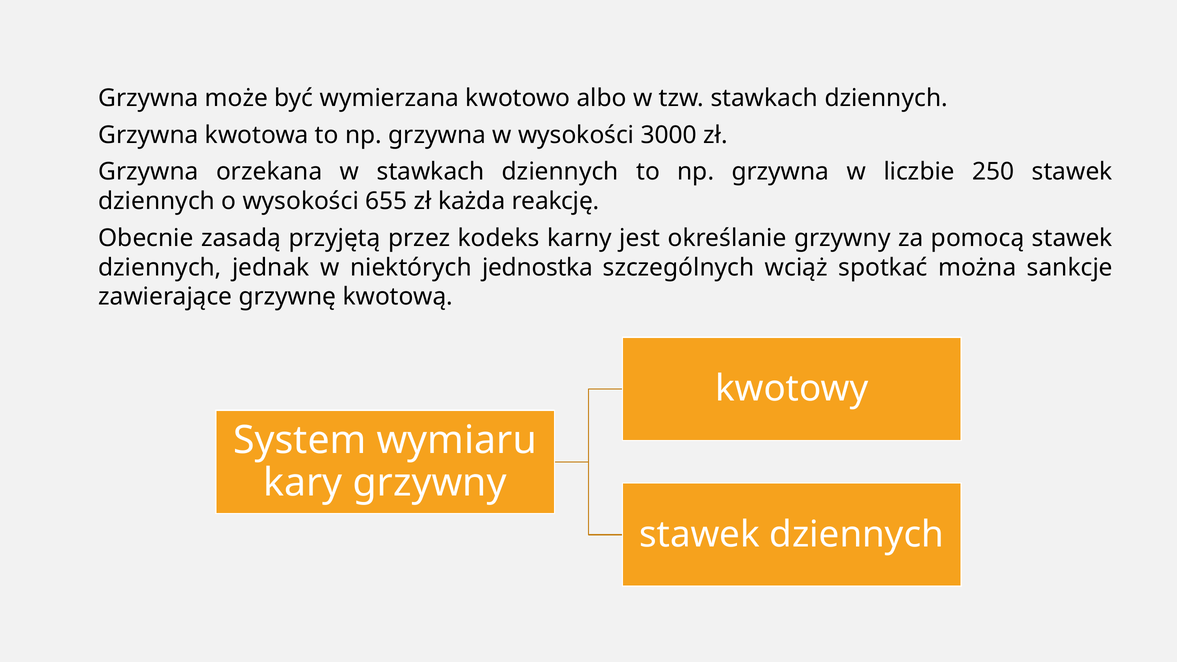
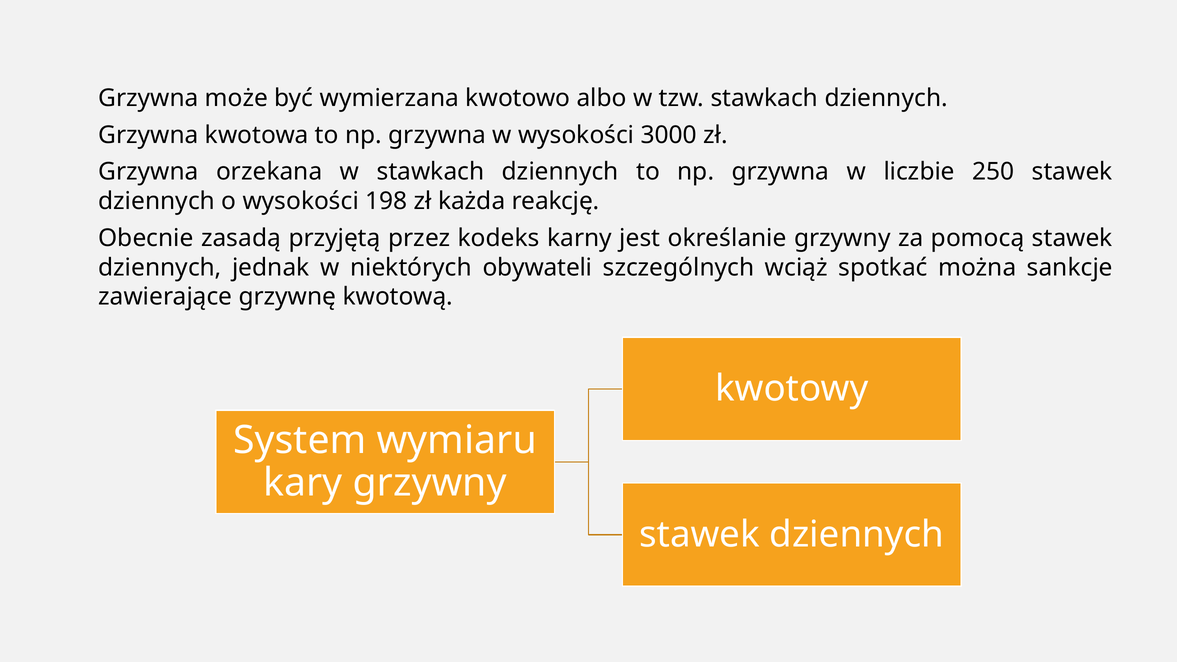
655: 655 -> 198
jednostka: jednostka -> obywateli
